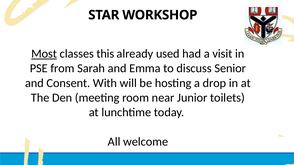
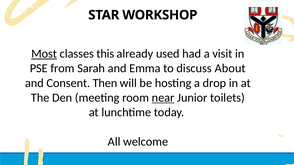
Senior: Senior -> About
With: With -> Then
near underline: none -> present
